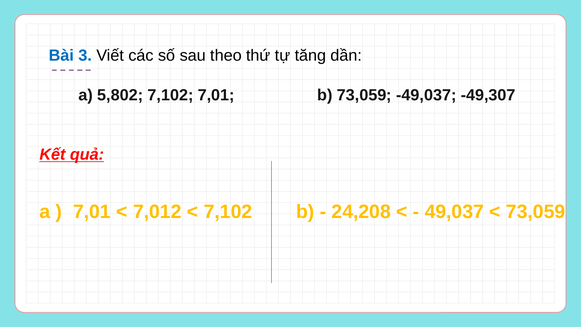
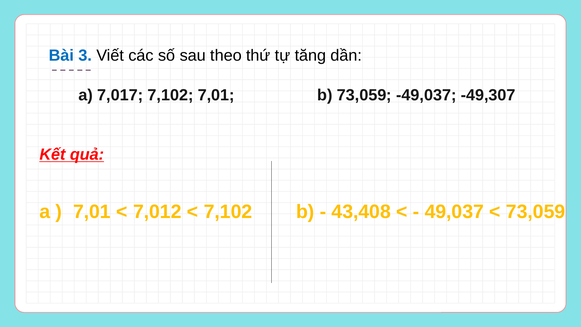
5,802: 5,802 -> 7,017
24,208: 24,208 -> 43,408
